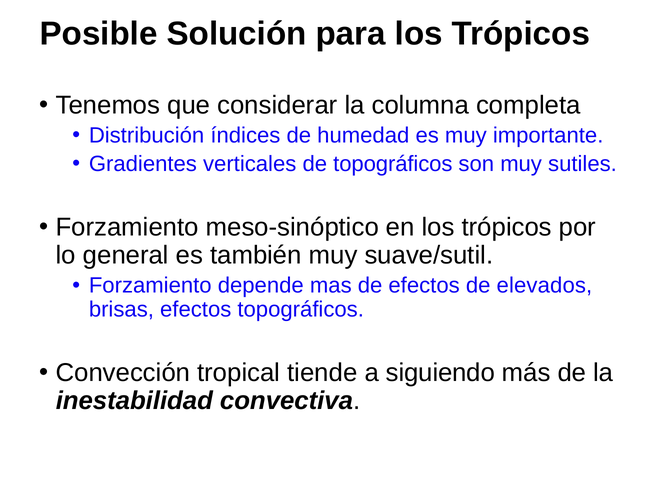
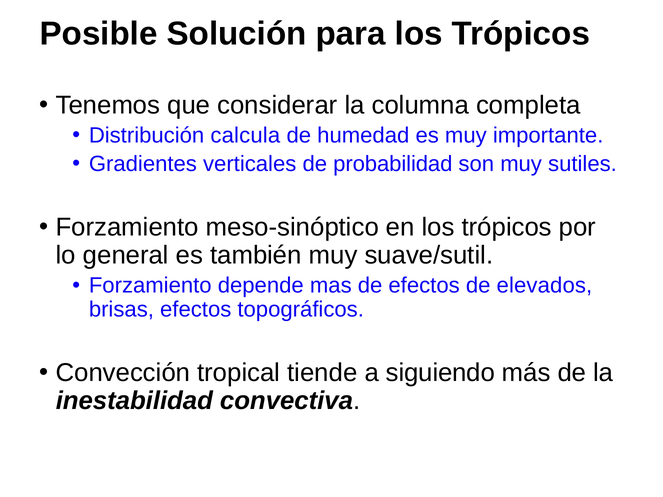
índices: índices -> calcula
de topográficos: topográficos -> probabilidad
